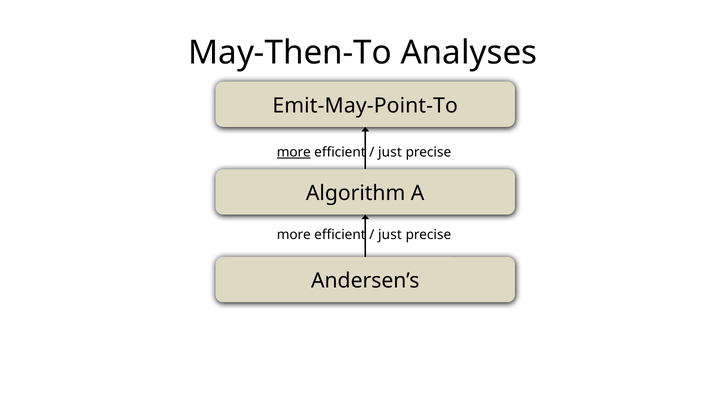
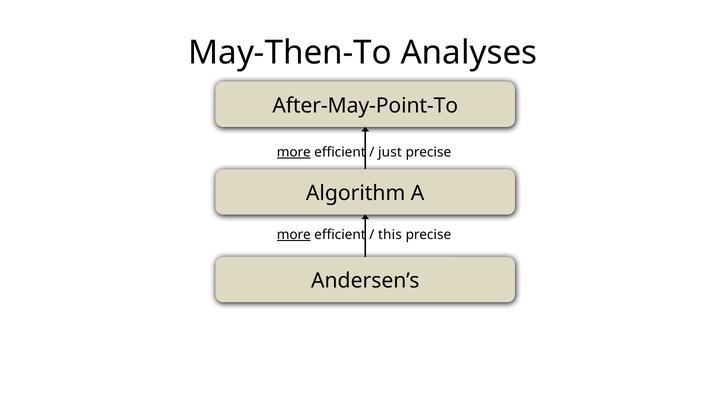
Emit-May-Point-To: Emit-May-Point-To -> After-May-Point-To
more at (294, 235) underline: none -> present
just at (390, 235): just -> this
